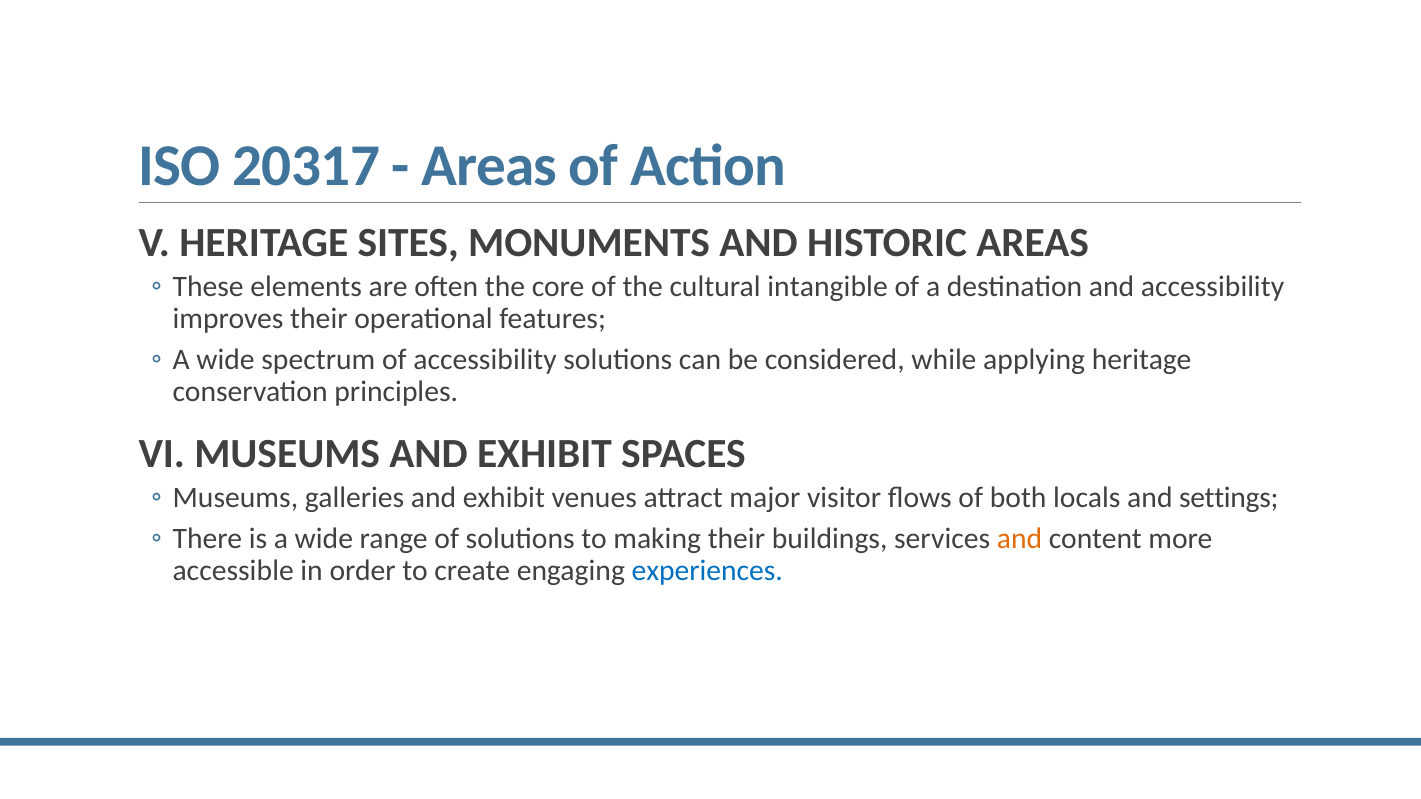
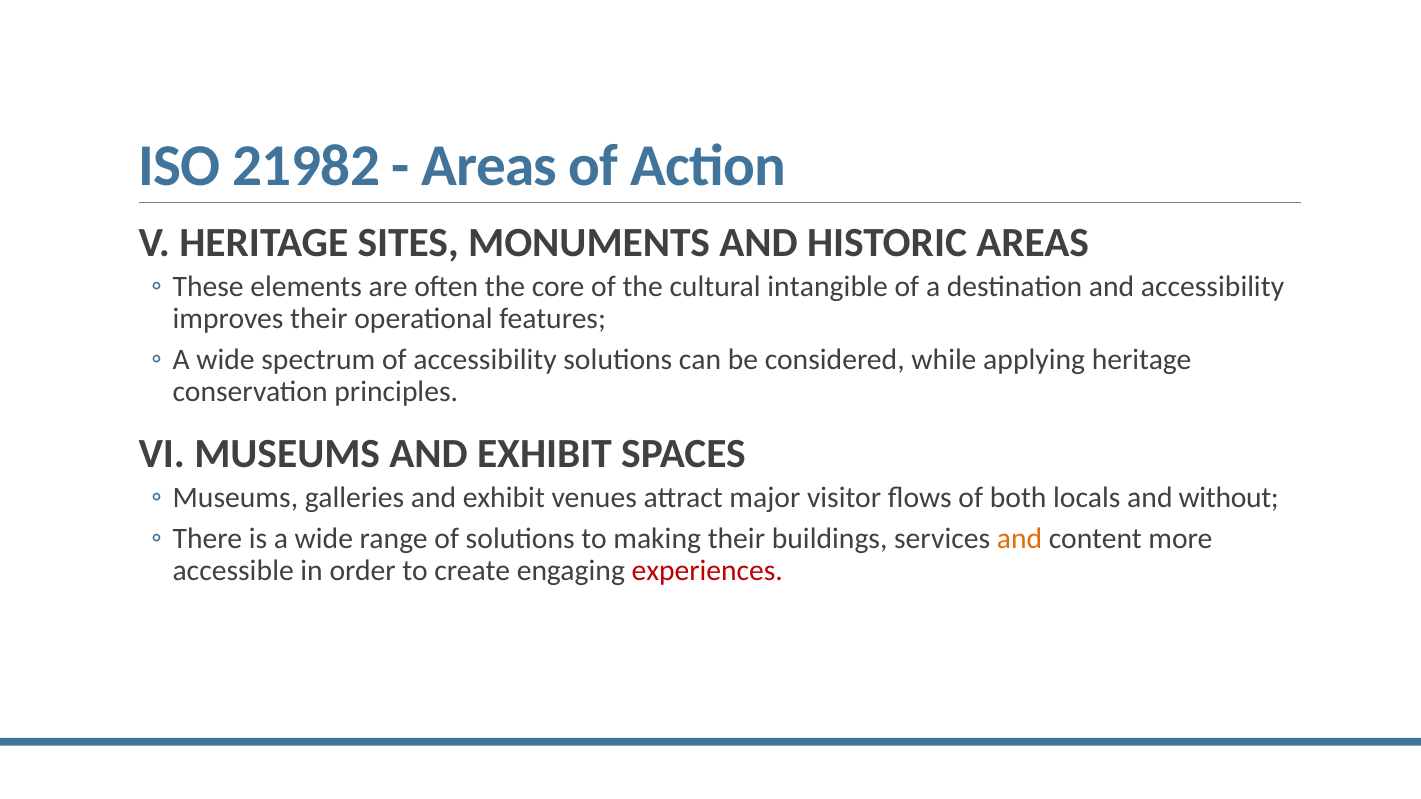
20317: 20317 -> 21982
settings: settings -> without
experiences colour: blue -> red
